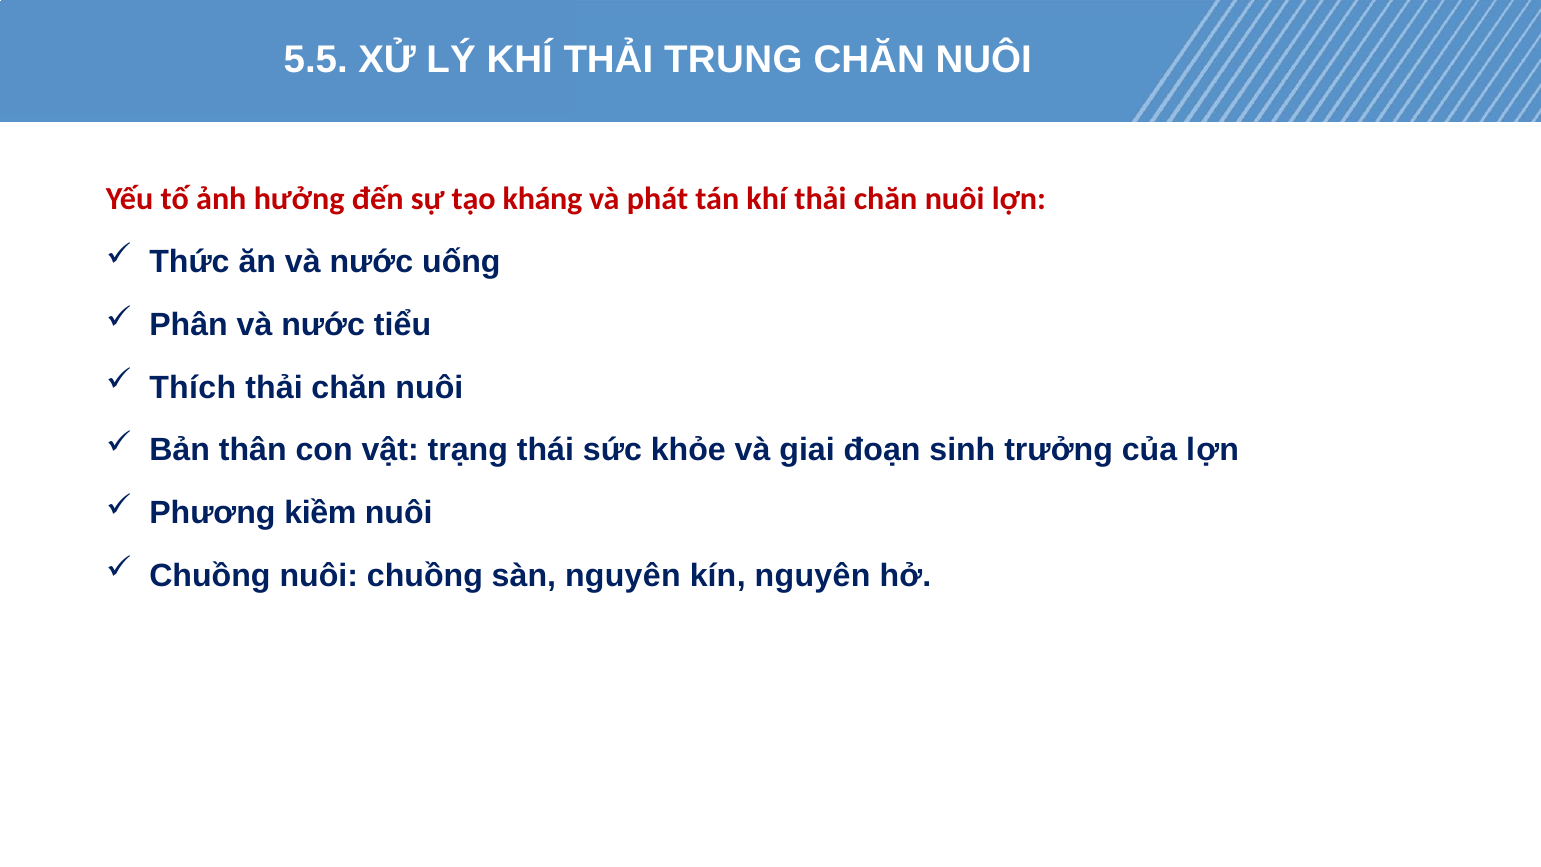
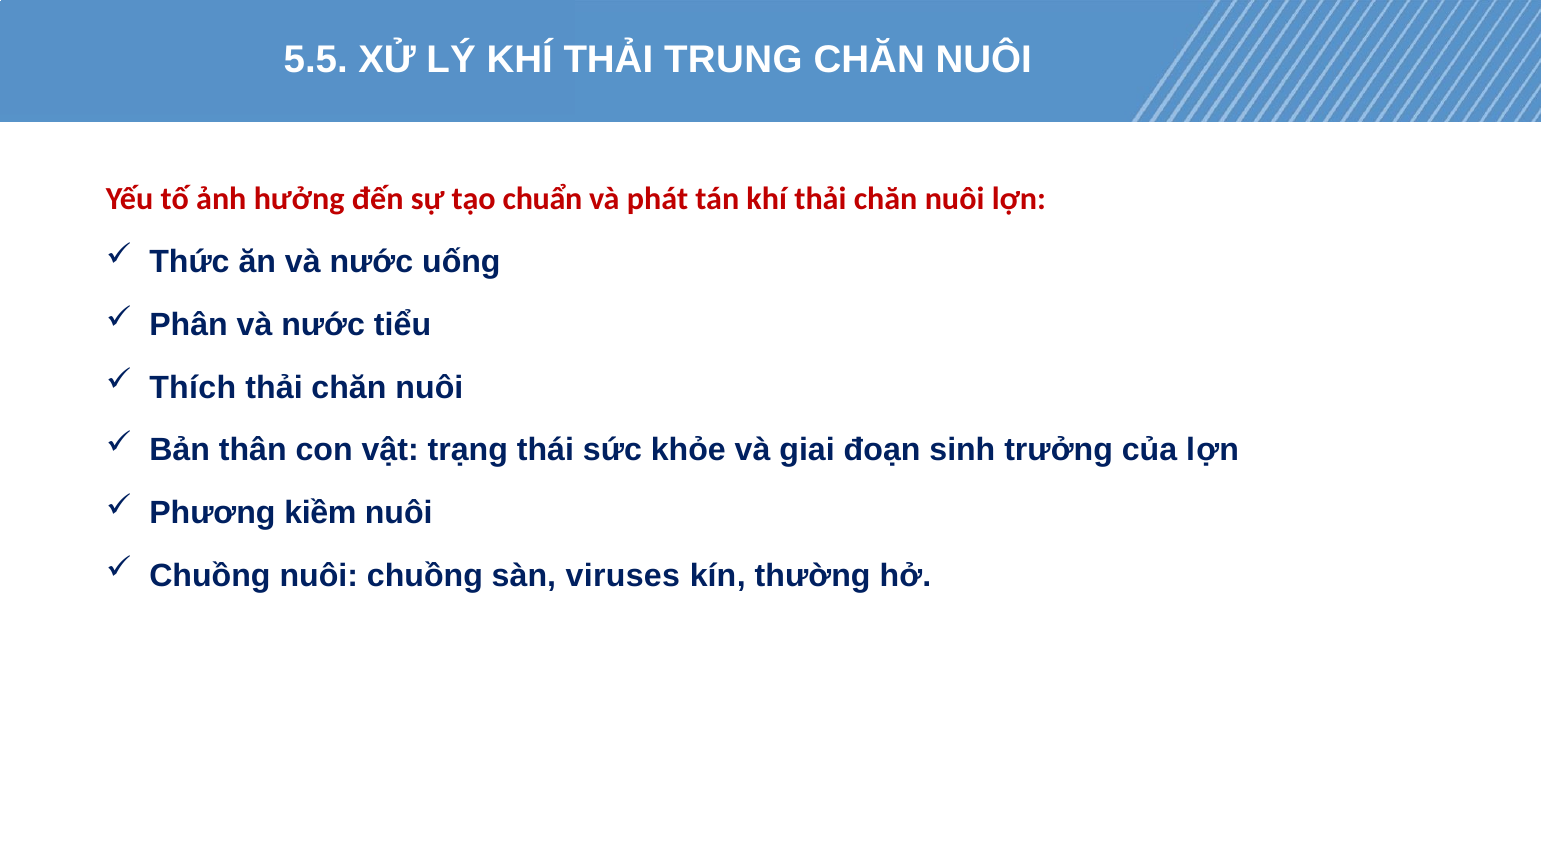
kháng: kháng -> chuẩn
sàn nguyên: nguyên -> viruses
kín nguyên: nguyên -> thường
